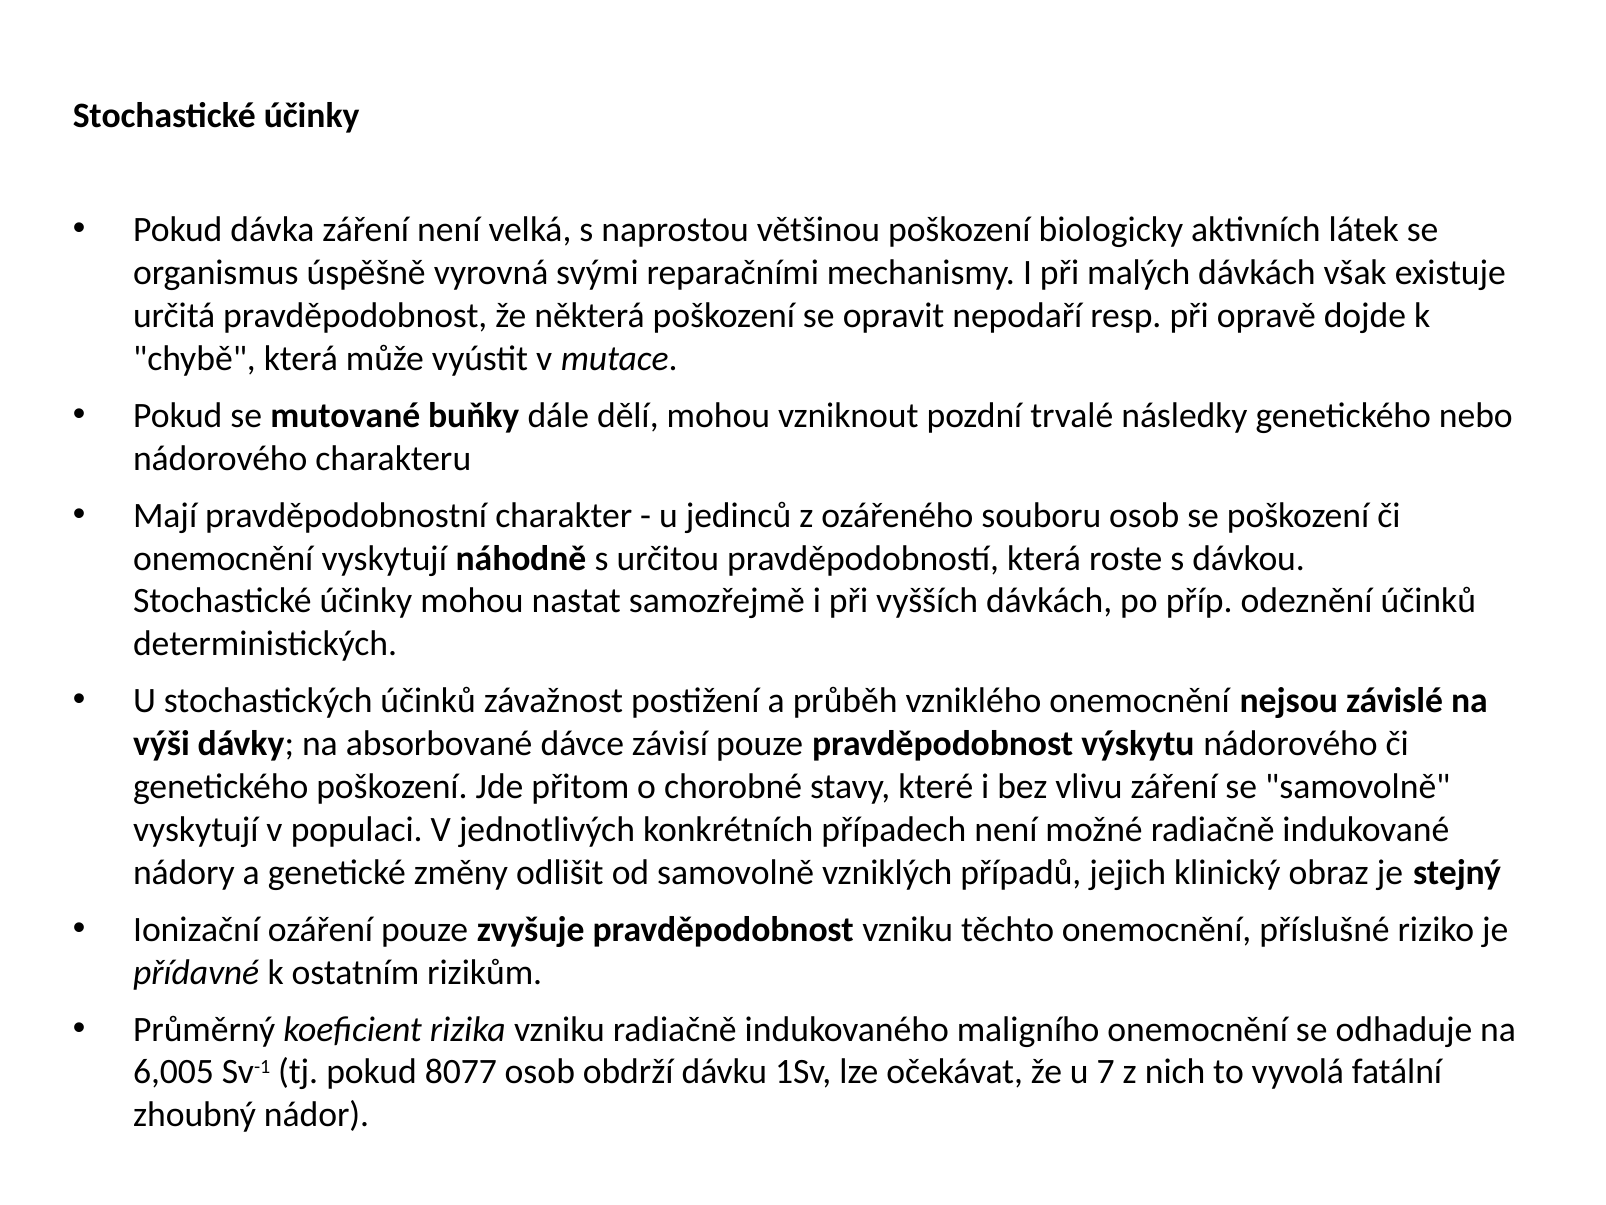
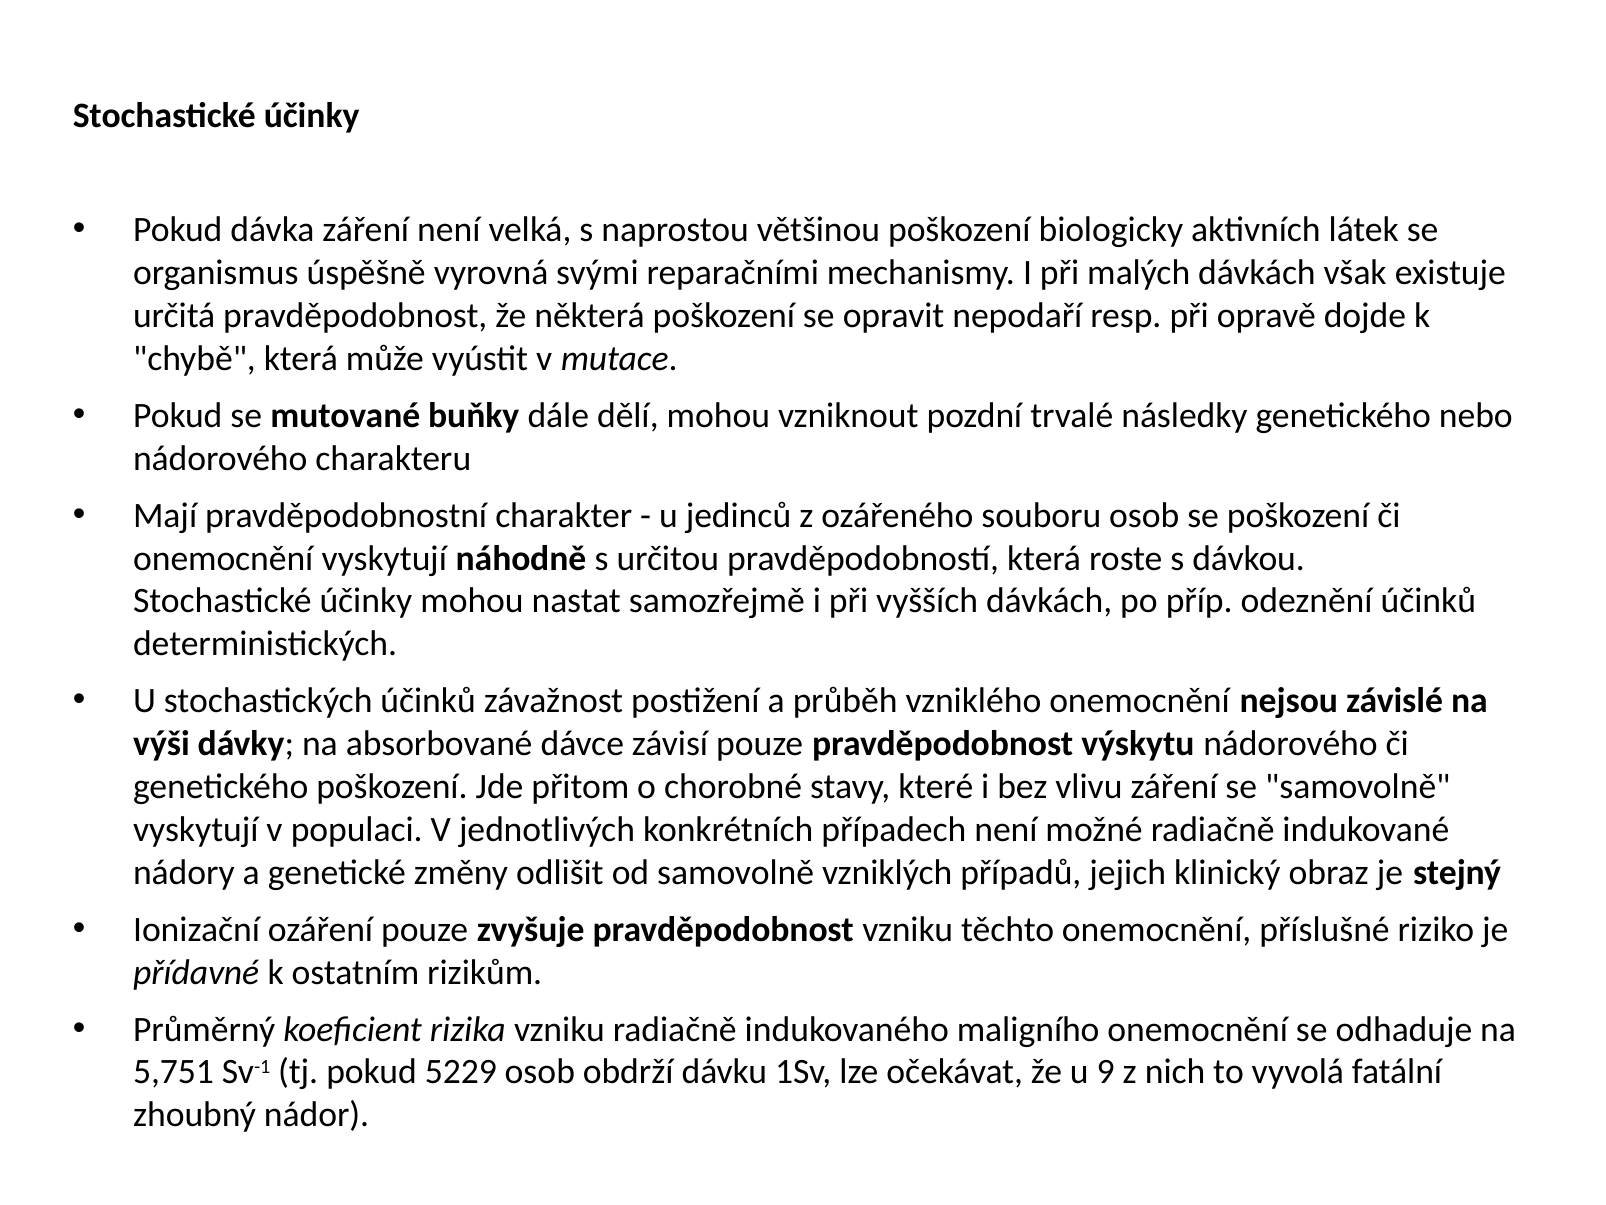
6,005: 6,005 -> 5,751
8077: 8077 -> 5229
7: 7 -> 9
